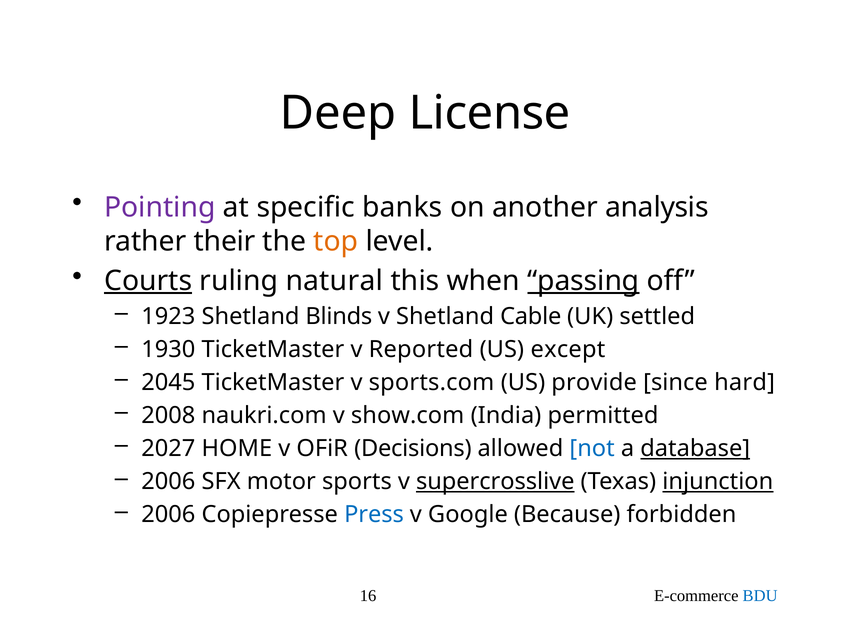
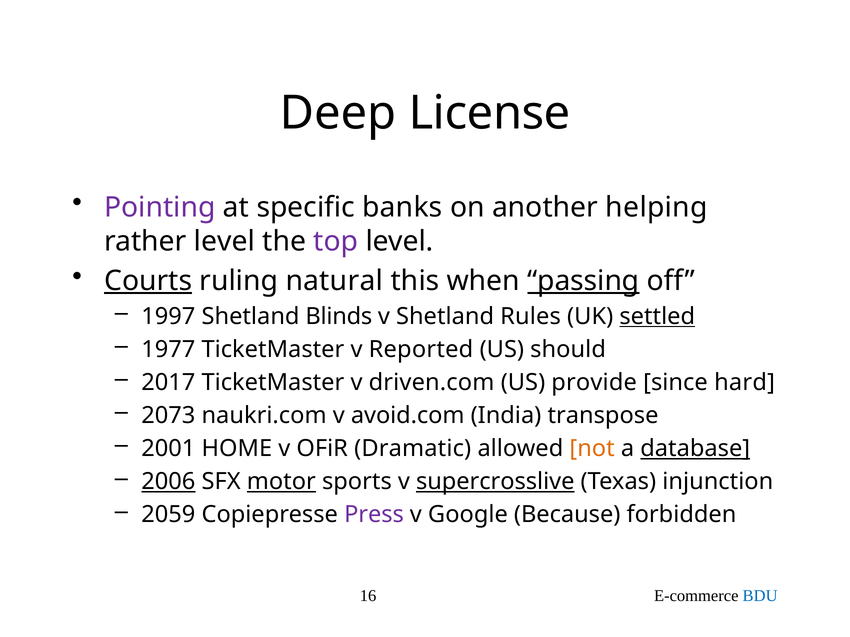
analysis: analysis -> helping
rather their: their -> level
top colour: orange -> purple
1923: 1923 -> 1997
Cable: Cable -> Rules
settled underline: none -> present
1930: 1930 -> 1977
except: except -> should
2045: 2045 -> 2017
sports.com: sports.com -> driven.com
2008: 2008 -> 2073
show.com: show.com -> avoid.com
permitted: permitted -> transpose
2027: 2027 -> 2001
Decisions: Decisions -> Dramatic
not colour: blue -> orange
2006 at (168, 482) underline: none -> present
motor underline: none -> present
injunction underline: present -> none
2006 at (168, 515): 2006 -> 2059
Press colour: blue -> purple
